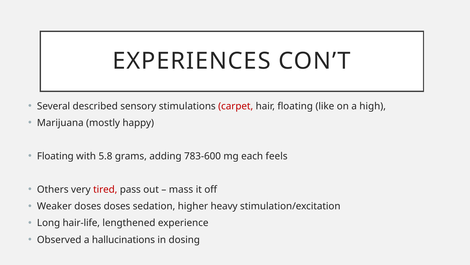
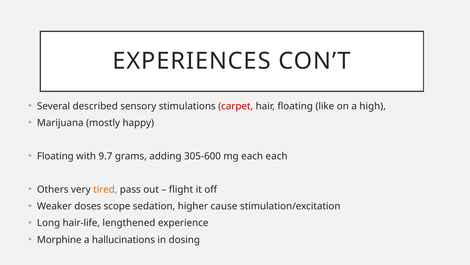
5.8: 5.8 -> 9.7
783-600: 783-600 -> 305-600
each feels: feels -> each
tired colour: red -> orange
mass: mass -> flight
doses doses: doses -> scope
heavy: heavy -> cause
Observed: Observed -> Morphine
